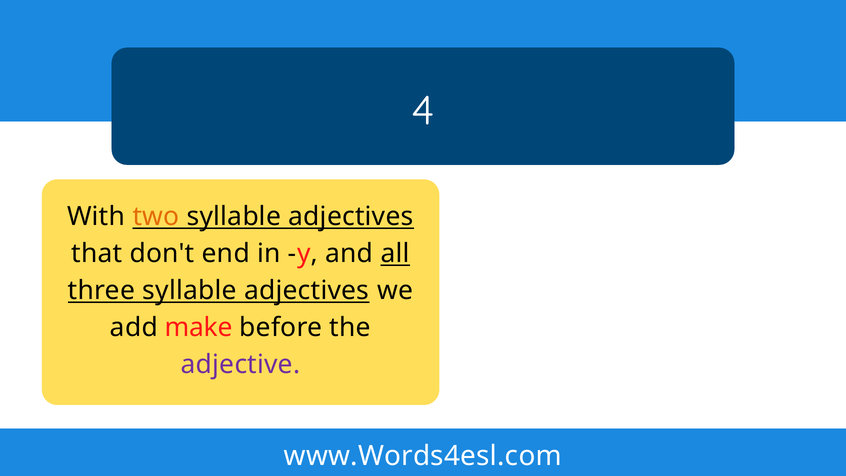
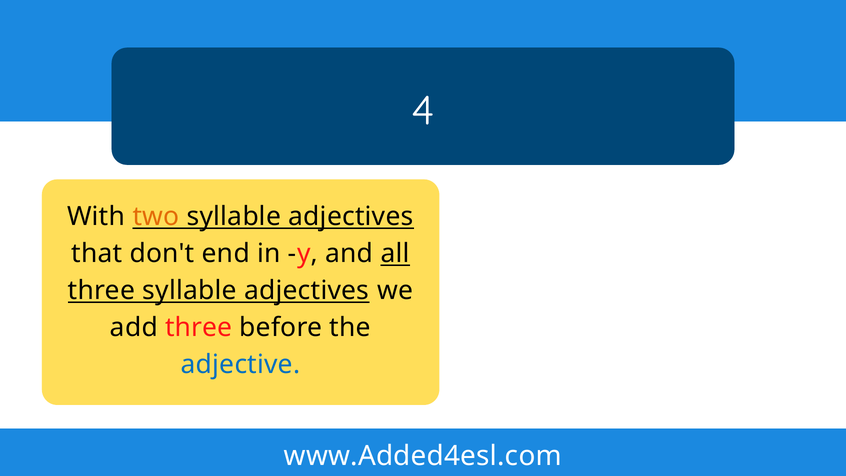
add make: make -> three
adjective colour: purple -> blue
www.Words4esl.com: www.Words4esl.com -> www.Added4esl.com
